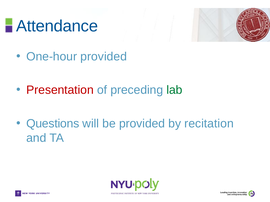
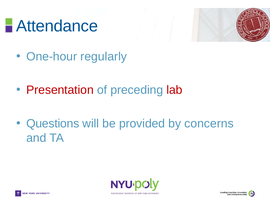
One-hour provided: provided -> regularly
lab colour: green -> red
recitation: recitation -> concerns
